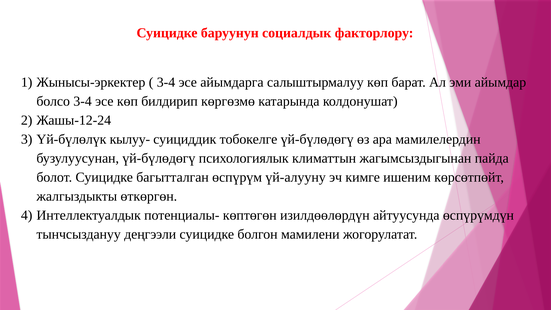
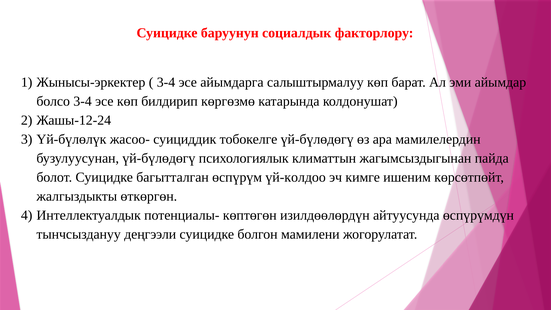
кылуу-: кылуу- -> жасоо-
үй-алууну: үй-алууну -> үй-колдоо
